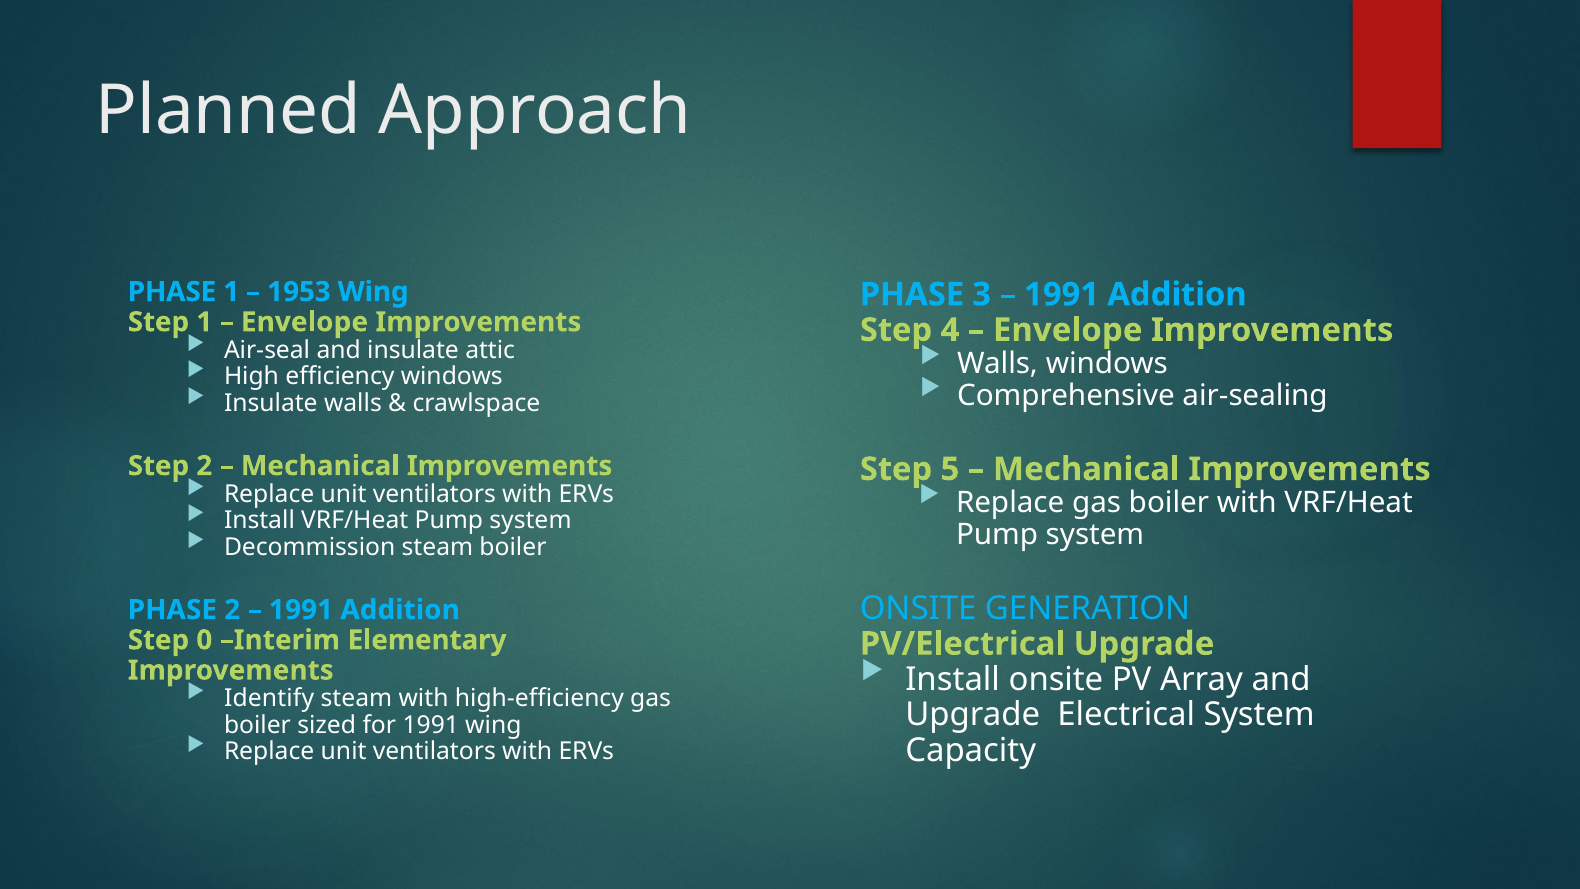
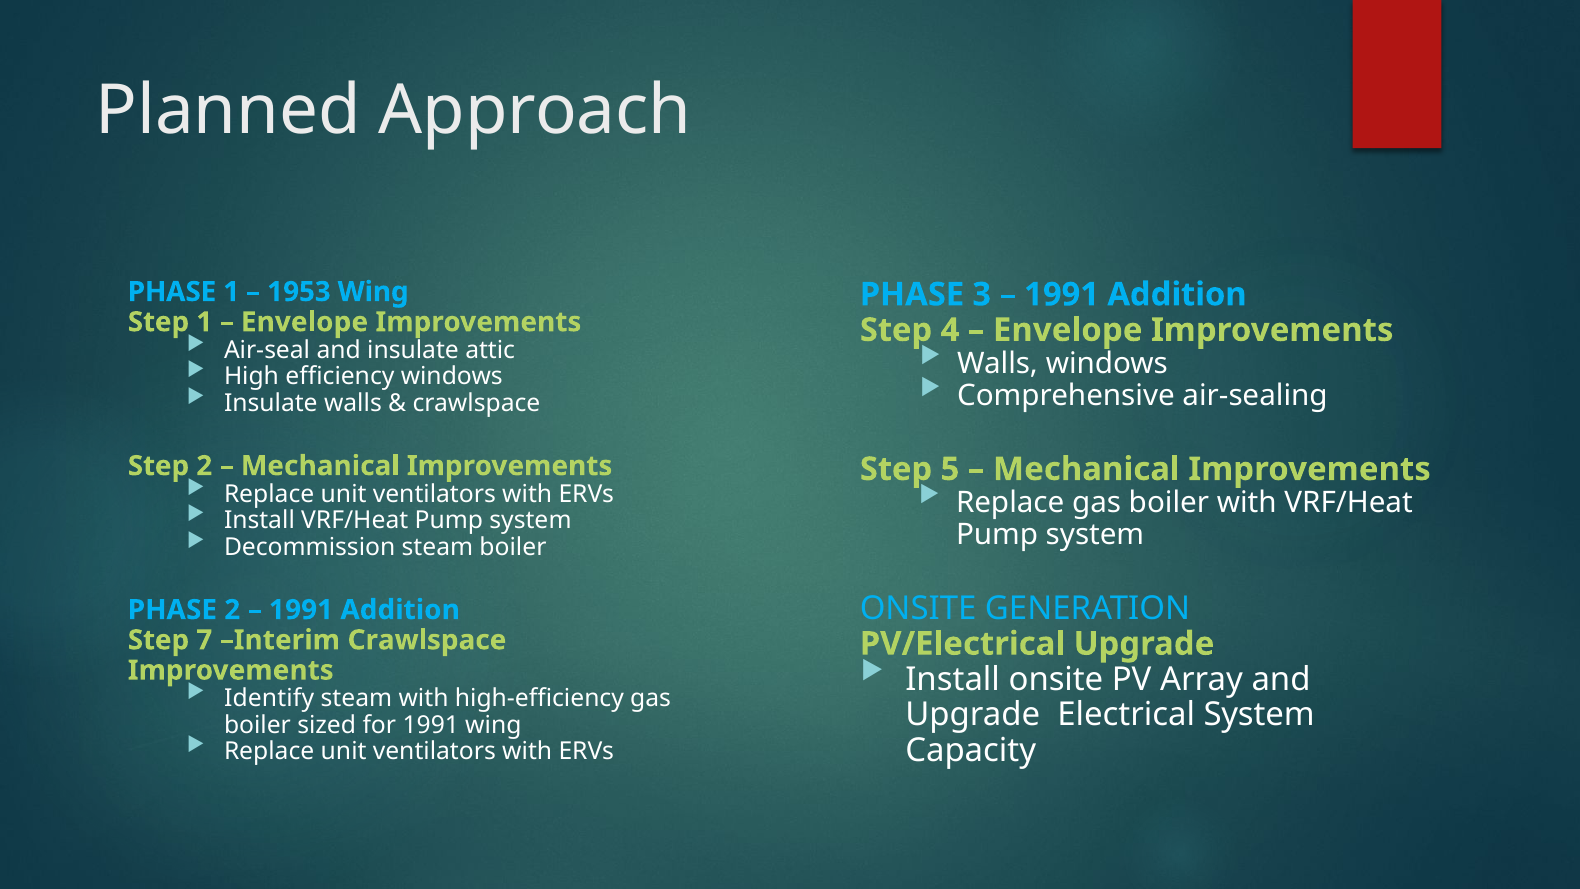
0: 0 -> 7
Interim Elementary: Elementary -> Crawlspace
